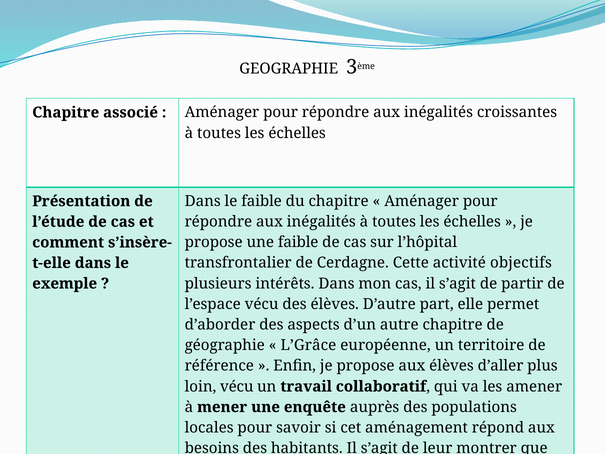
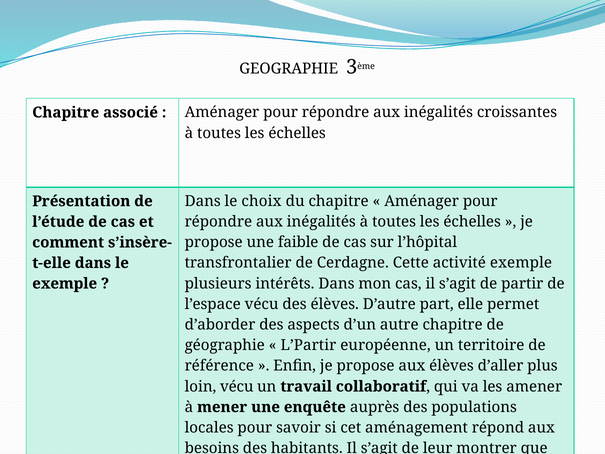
le faible: faible -> choix
activité objectifs: objectifs -> exemple
L’Grâce: L’Grâce -> L’Partir
